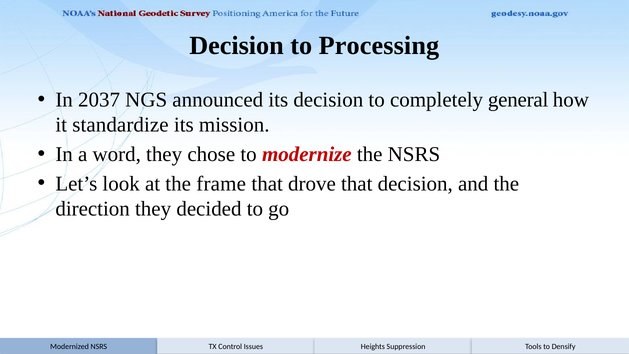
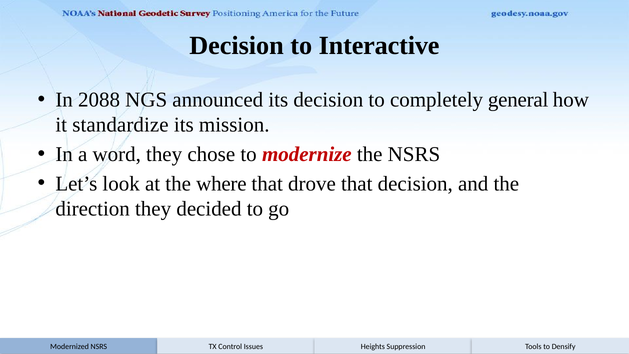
Processing: Processing -> Interactive
2037: 2037 -> 2088
frame: frame -> where
